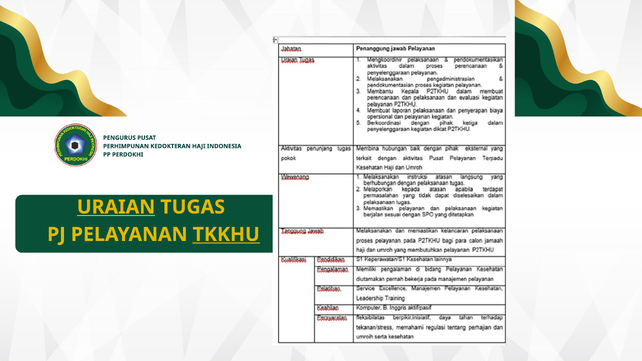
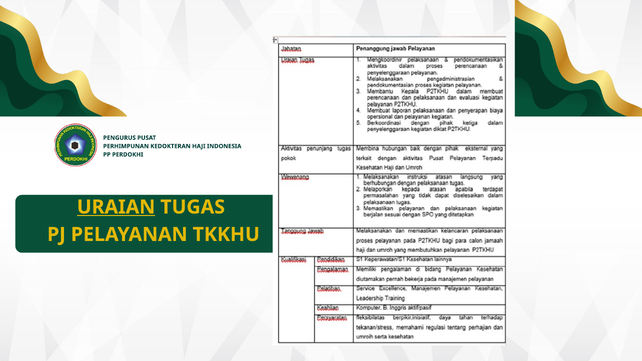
TKKHU underline: present -> none
